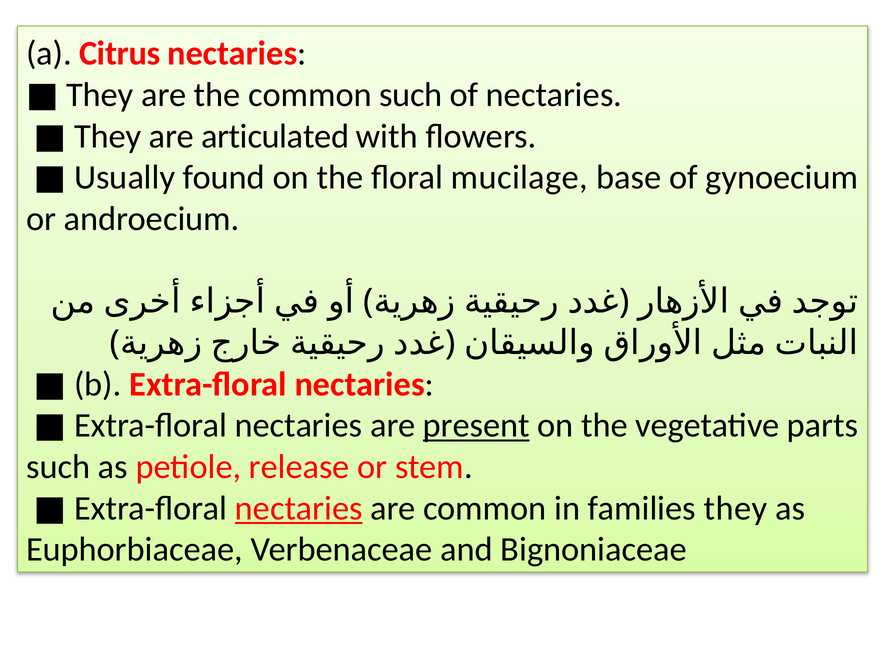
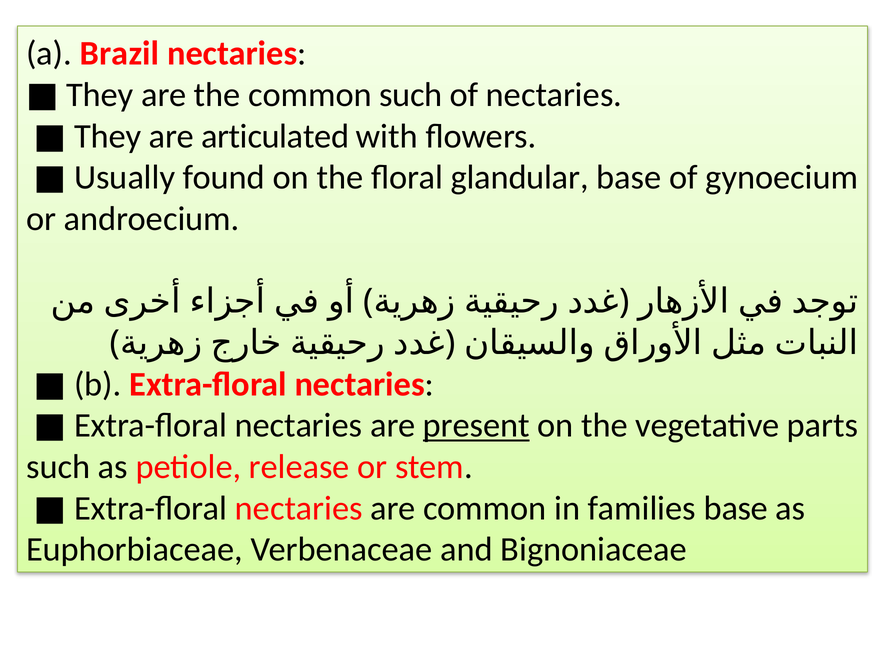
Citrus: Citrus -> Brazil
mucilage: mucilage -> glandular
nectaries at (299, 508) underline: present -> none
families they: they -> base
